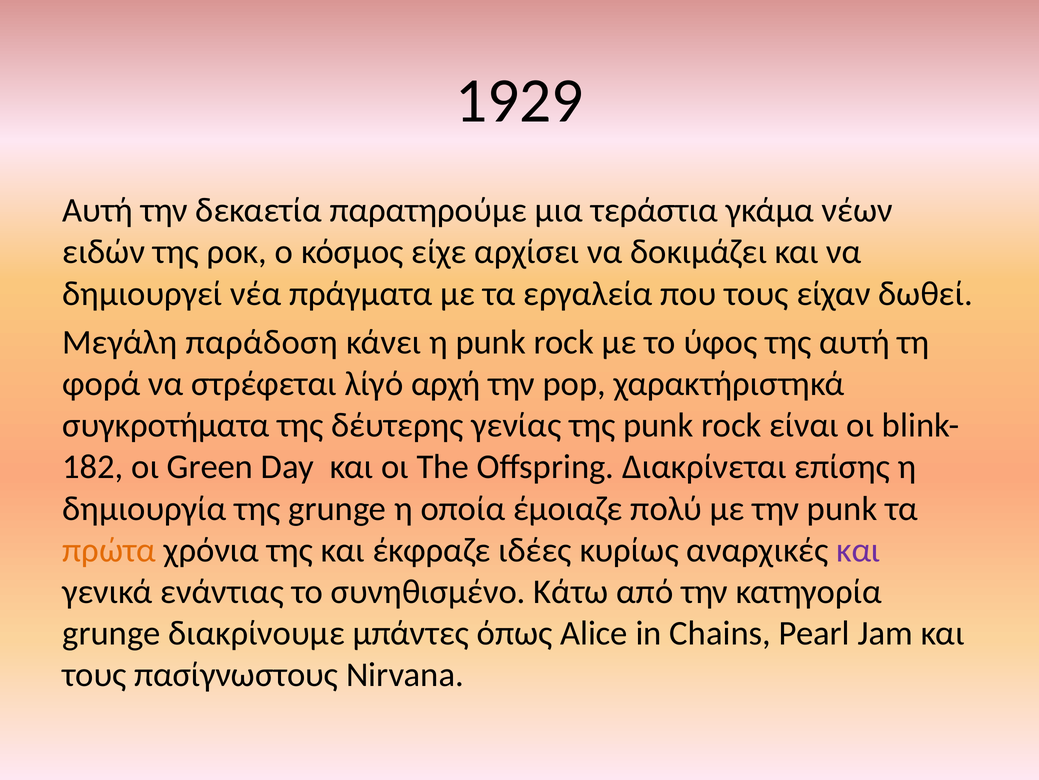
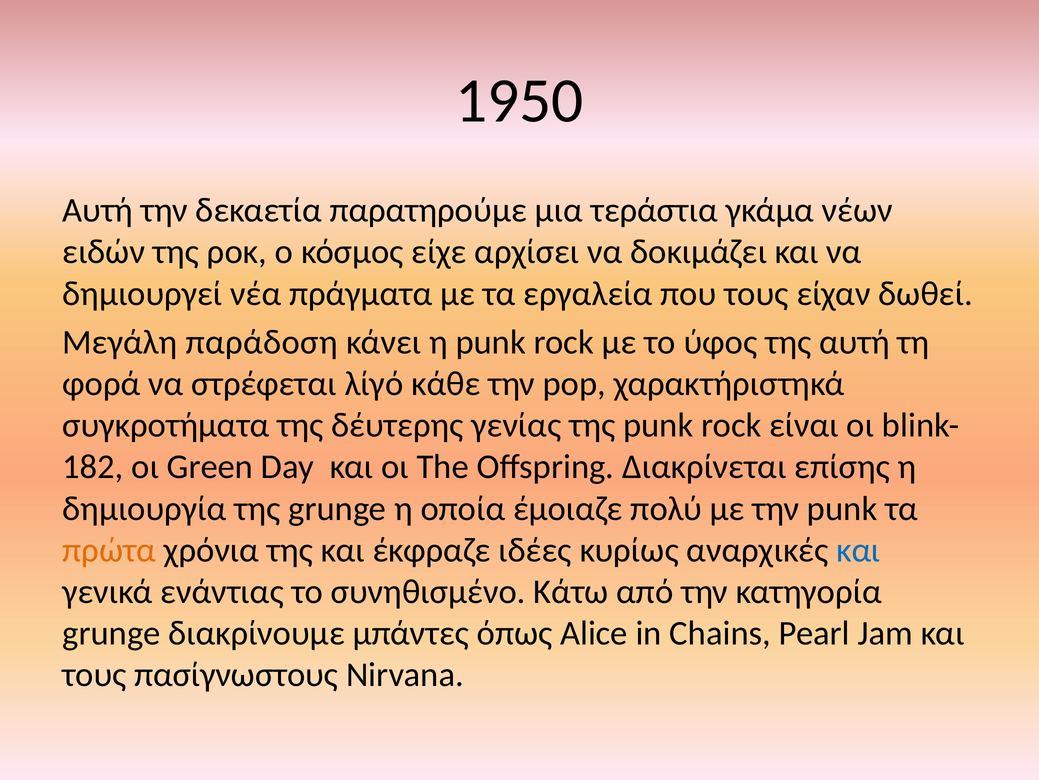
1929: 1929 -> 1950
αρχή: αρχή -> κάθε
και at (858, 550) colour: purple -> blue
